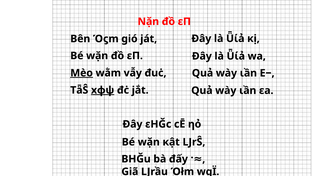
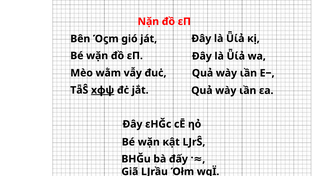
Mèo underline: present -> none
